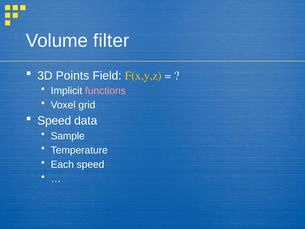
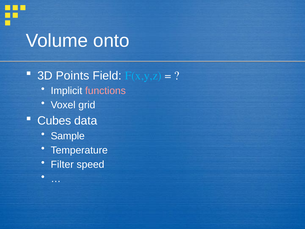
filter: filter -> onto
F(x,y,z colour: yellow -> light blue
Speed at (54, 121): Speed -> Cubes
Each: Each -> Filter
